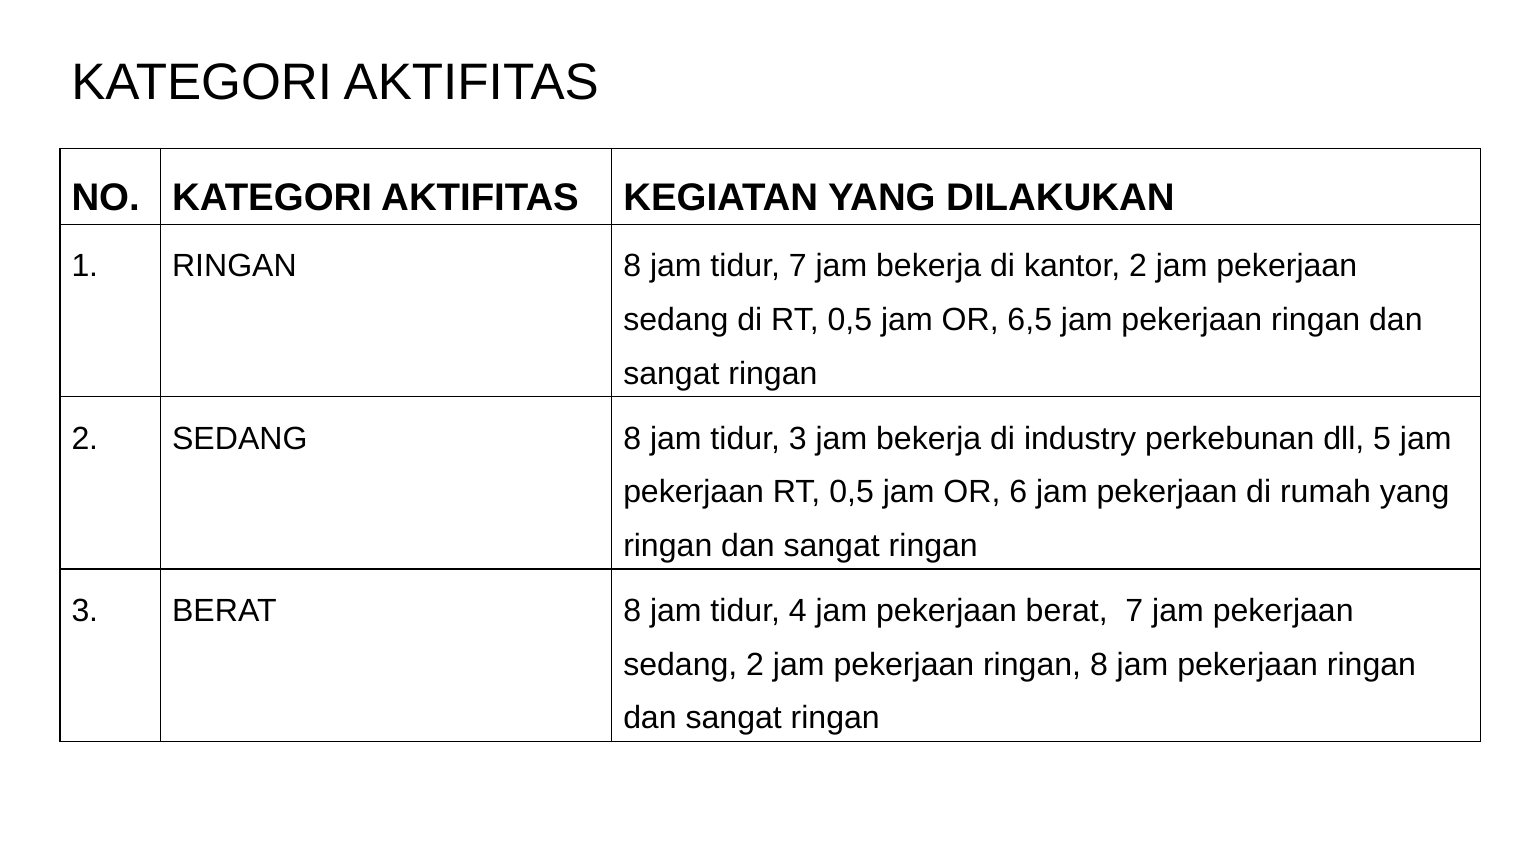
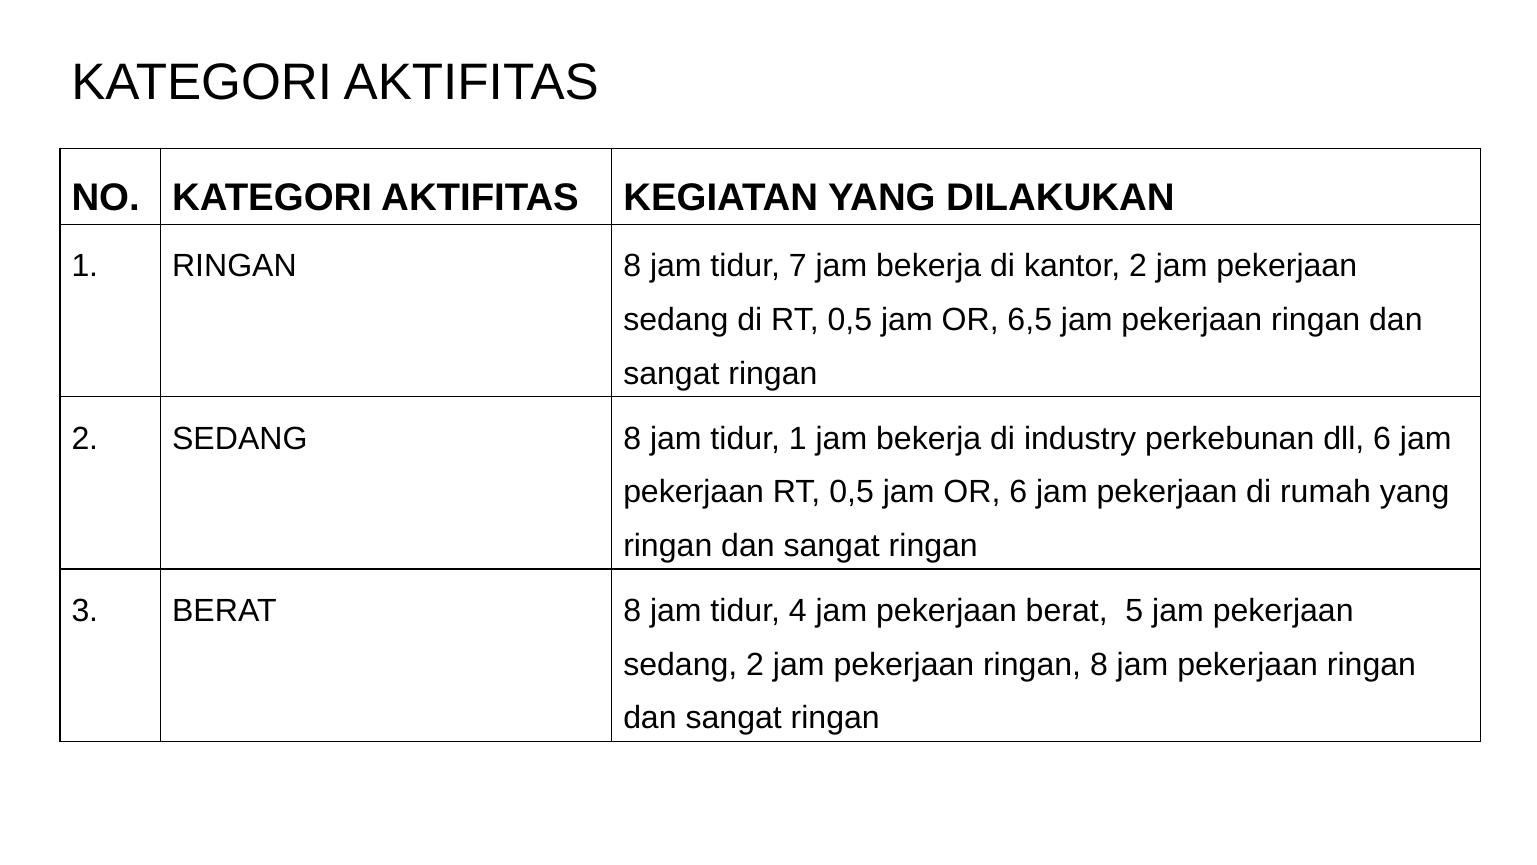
tidur 3: 3 -> 1
dll 5: 5 -> 6
berat 7: 7 -> 5
